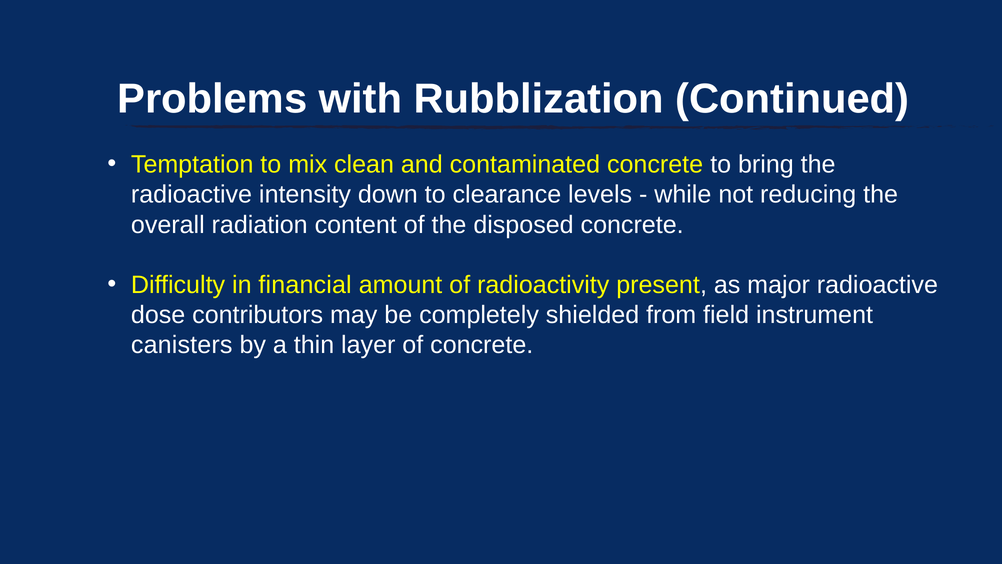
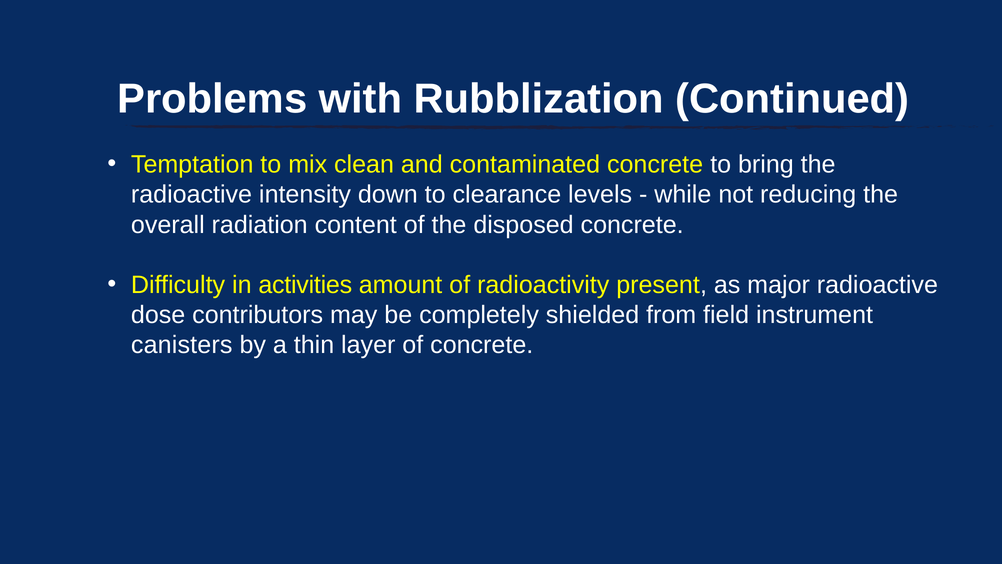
financial: financial -> activities
